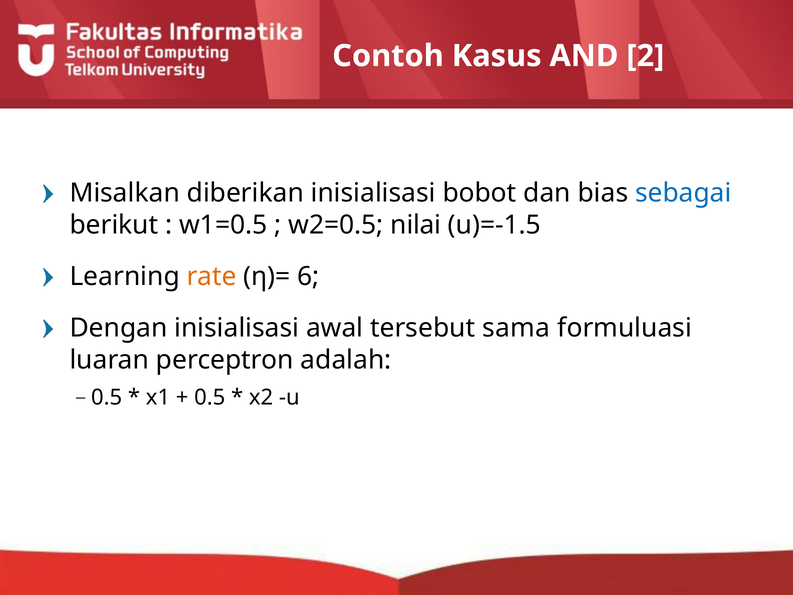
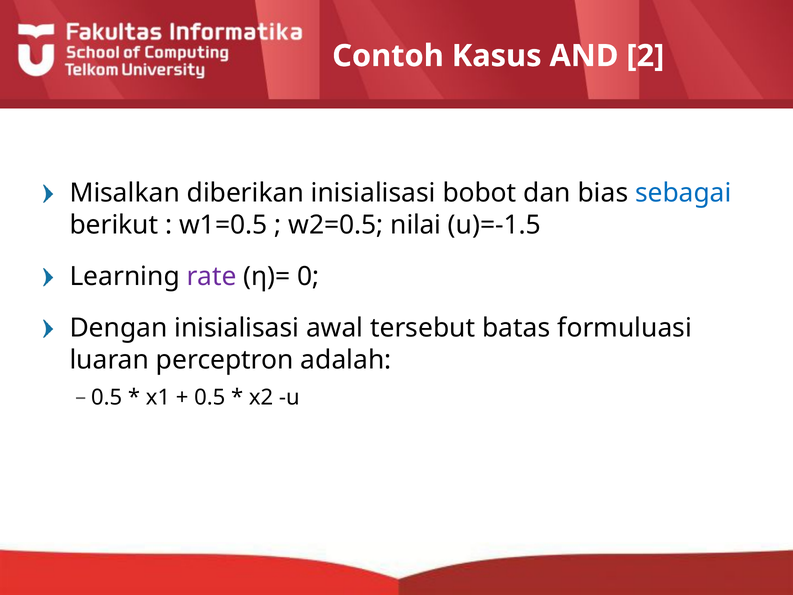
rate colour: orange -> purple
6: 6 -> 0
sama: sama -> batas
